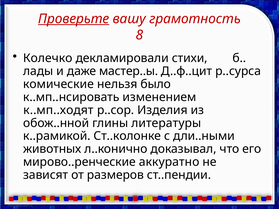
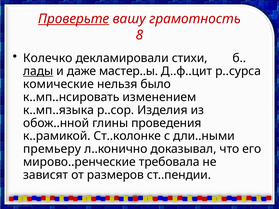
лады underline: none -> present
к..мп..ходят: к..мп..ходят -> к..мп..языка
литературы: литературы -> проведения
животных: животных -> премьеру
аккуратно: аккуратно -> требовала
